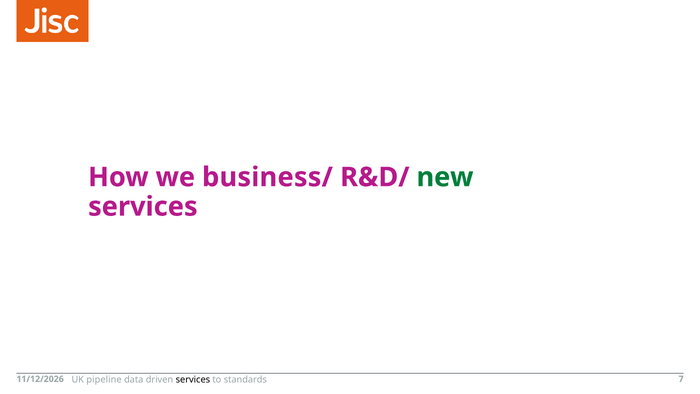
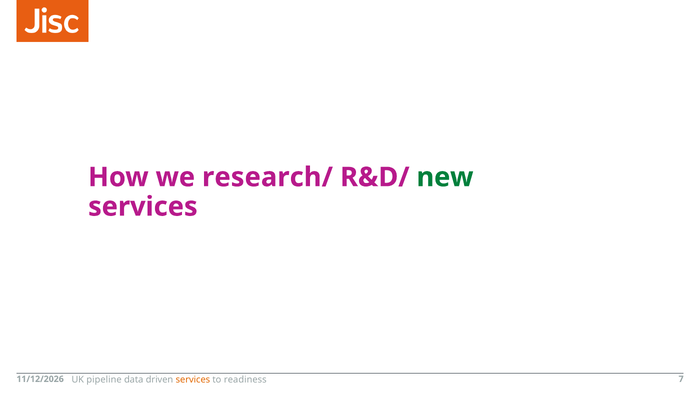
business/: business/ -> research/
services at (193, 380) colour: black -> orange
standards: standards -> readiness
